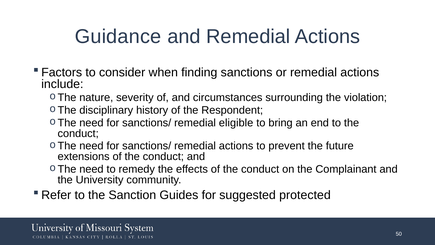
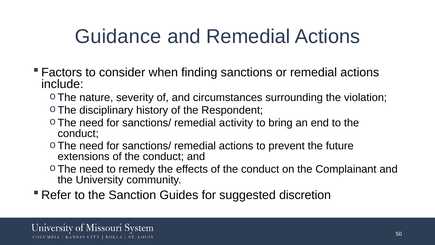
eligible: eligible -> activity
protected: protected -> discretion
